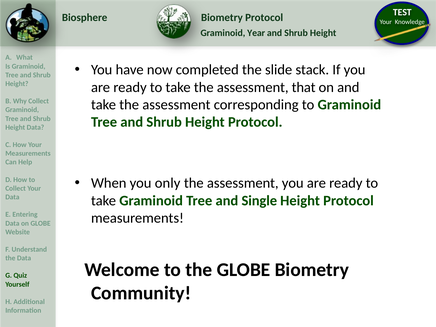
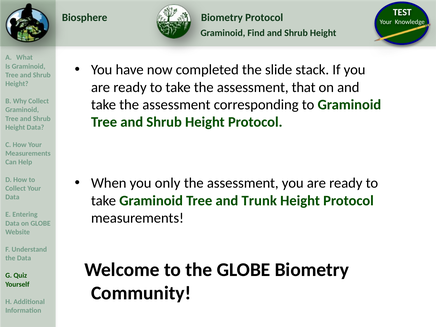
Year: Year -> Find
Single: Single -> Trunk
